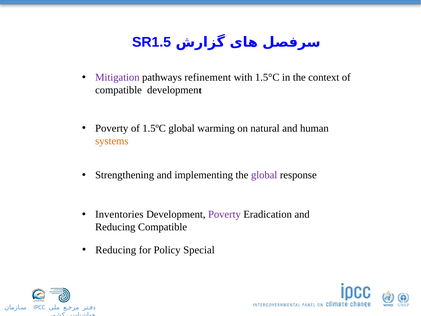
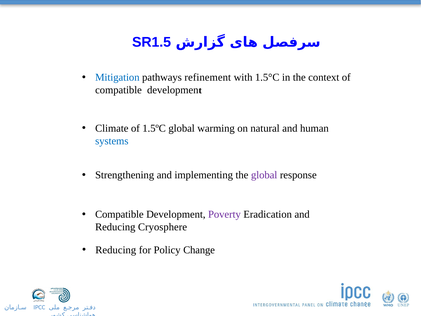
Mitigation colour: purple -> blue
Poverty at (112, 128): Poverty -> Climate
systems colour: orange -> blue
Inventories at (119, 214): Inventories -> Compatible
Reducing Compatible: Compatible -> Cryosphere
Special: Special -> Change
